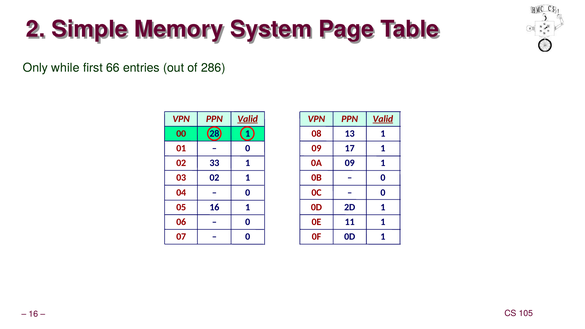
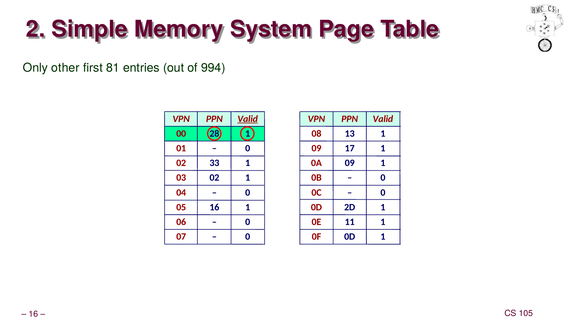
while: while -> other
66: 66 -> 81
286: 286 -> 994
Valid at (383, 119) underline: present -> none
